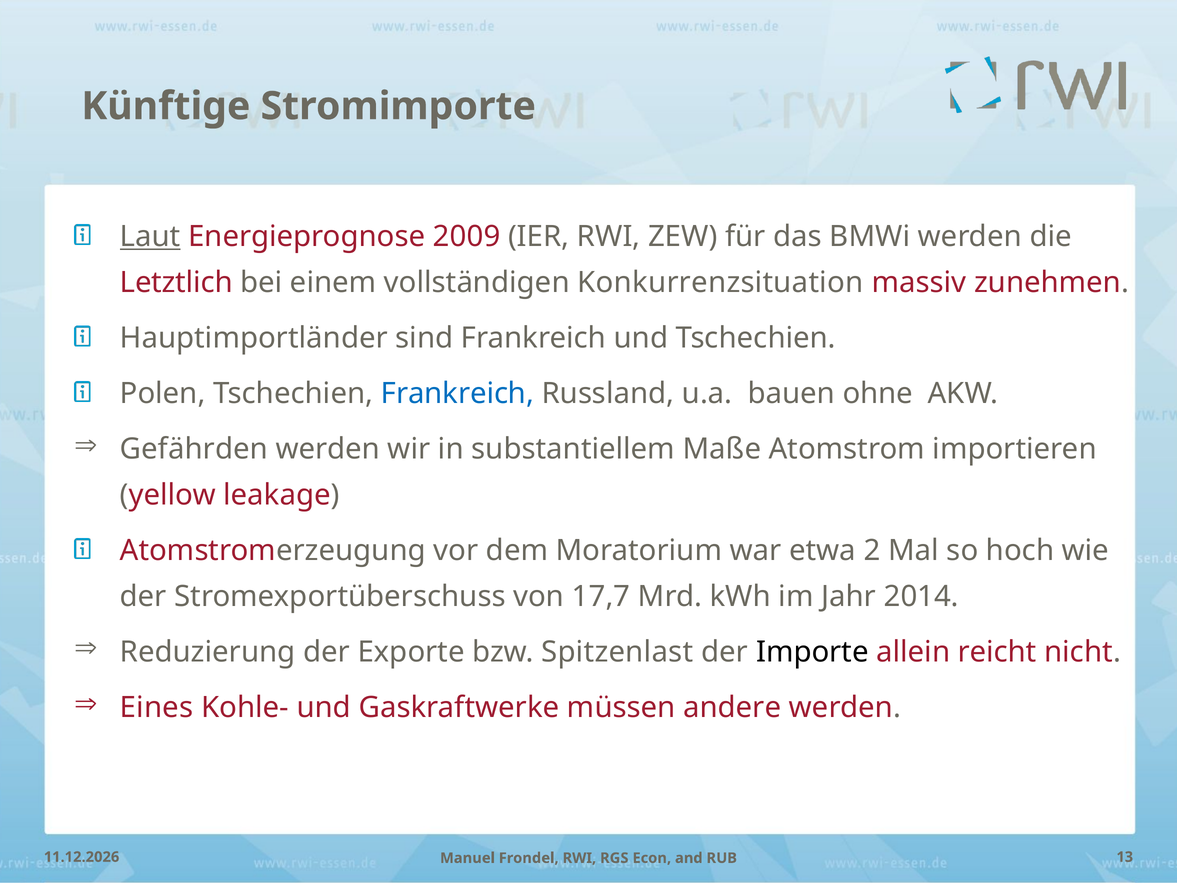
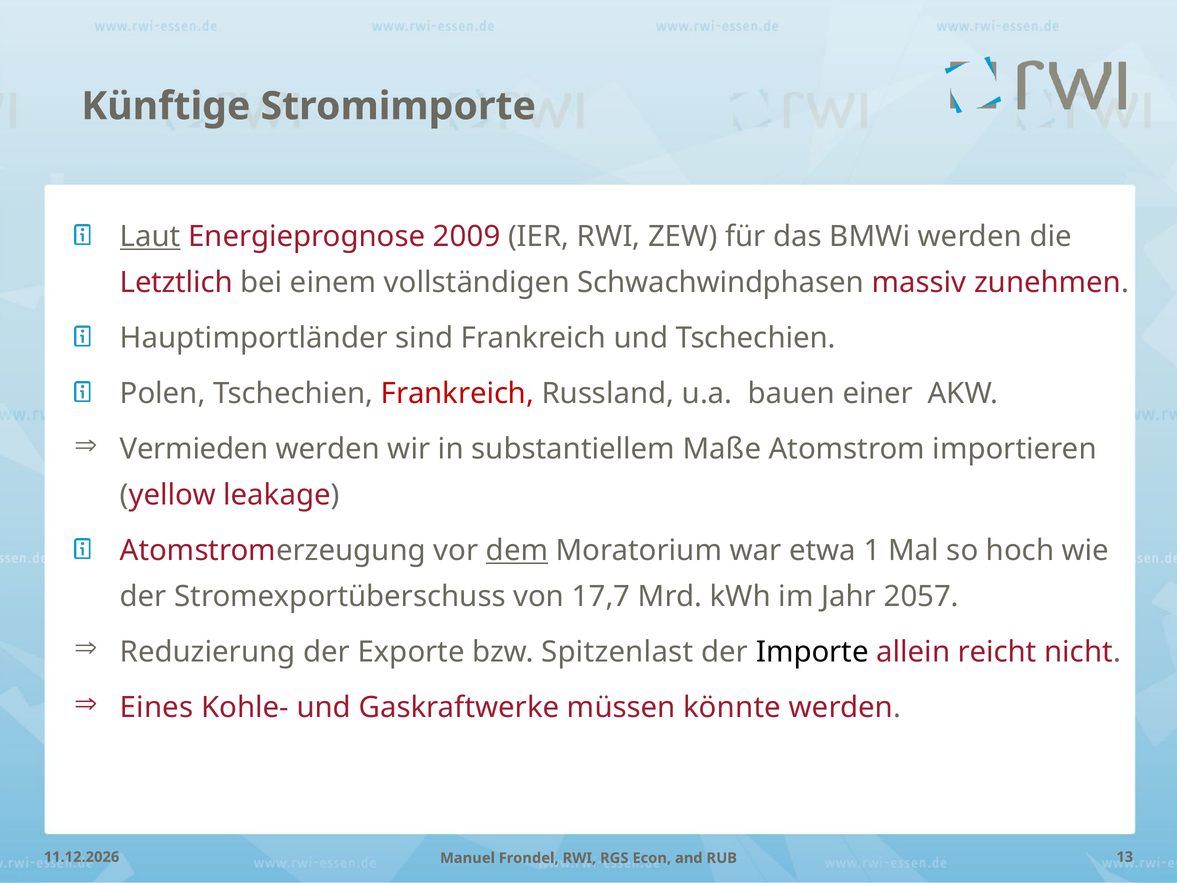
Konkurrenzsituation: Konkurrenzsituation -> Schwachwindphasen
Frankreich at (457, 394) colour: blue -> red
ohne: ohne -> einer
Gefährden: Gefährden -> Vermieden
dem underline: none -> present
2: 2 -> 1
2014: 2014 -> 2057
andere: andere -> könnte
